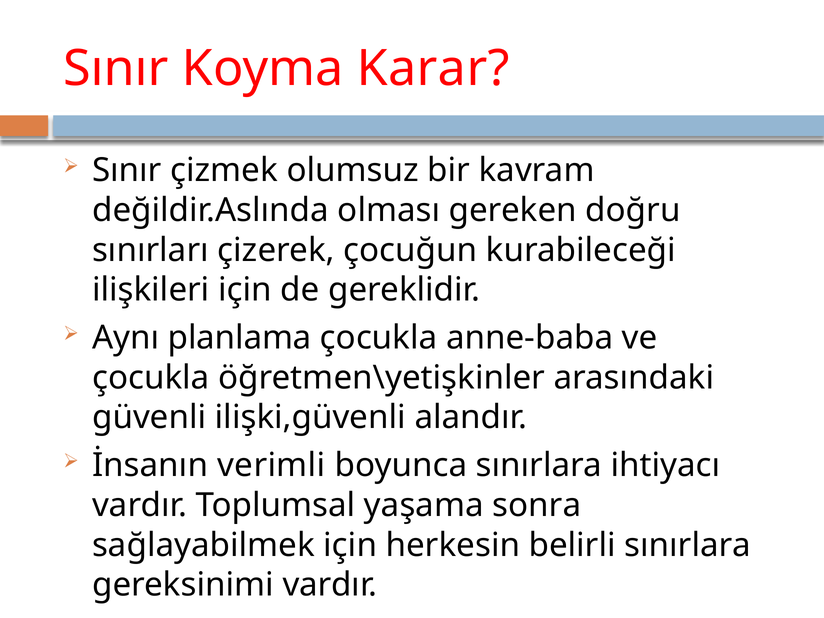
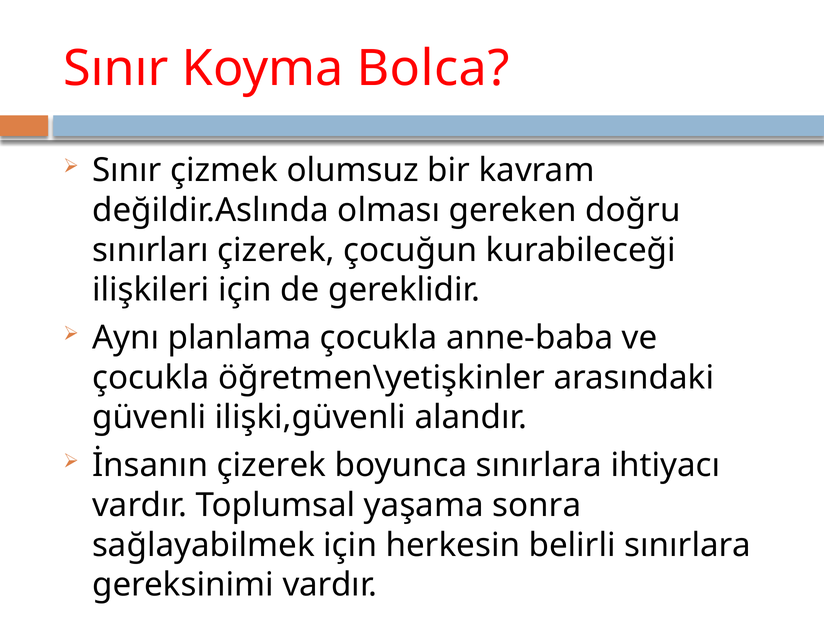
Karar: Karar -> Bolca
İnsanın verimli: verimli -> çizerek
